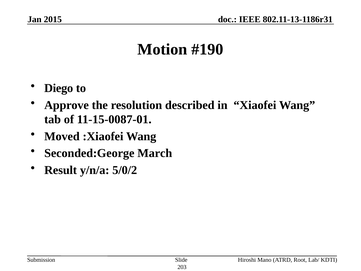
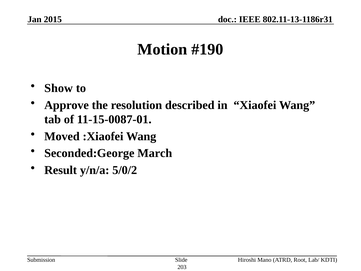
Diego: Diego -> Show
